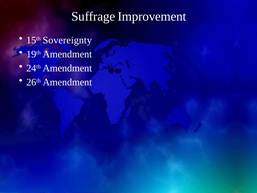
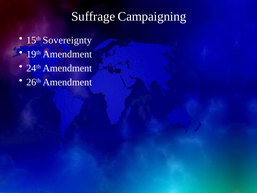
Improvement: Improvement -> Campaigning
